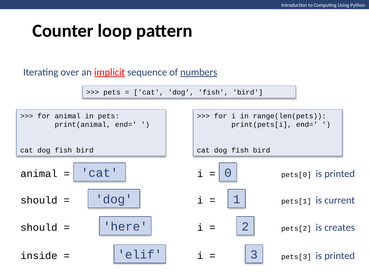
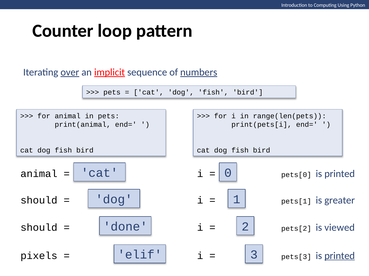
over underline: none -> present
current: current -> greater
here: here -> done
creates: creates -> viewed
inside: inside -> pixels
printed at (340, 256) underline: none -> present
